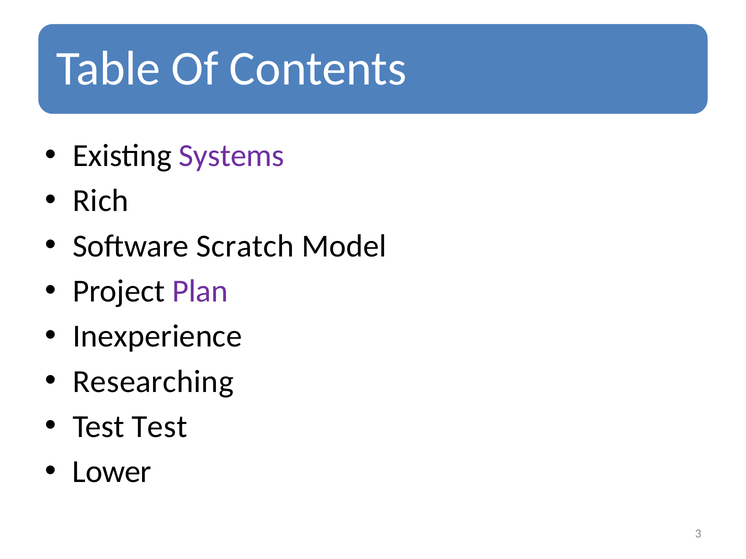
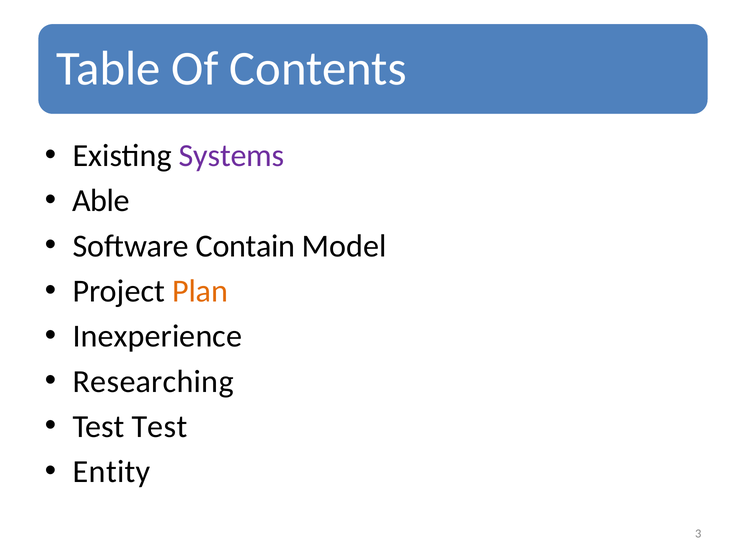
Rich: Rich -> Able
Scratch: Scratch -> Contain
Plan colour: purple -> orange
Lower: Lower -> Entity
